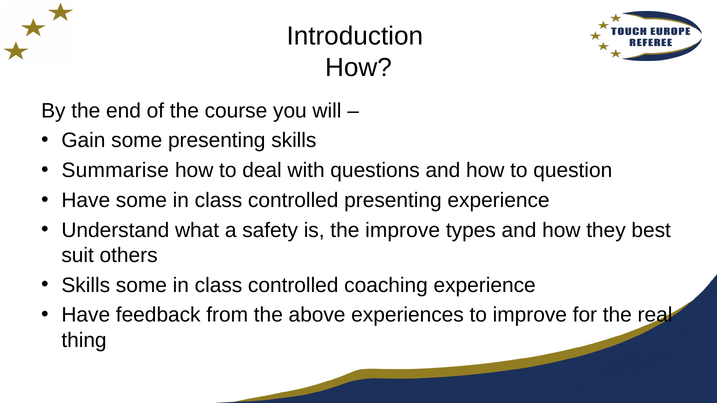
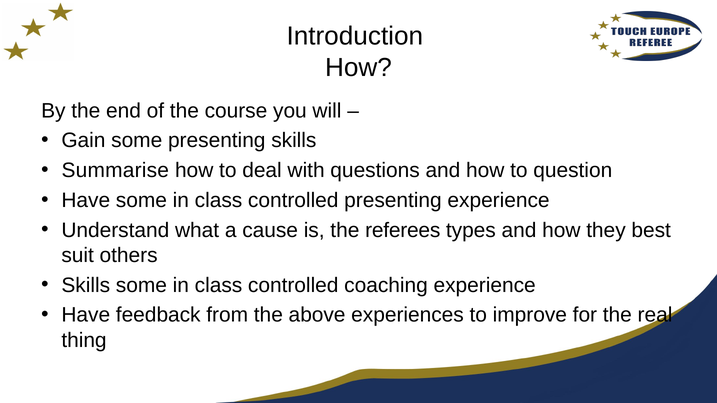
safety: safety -> cause
the improve: improve -> referees
